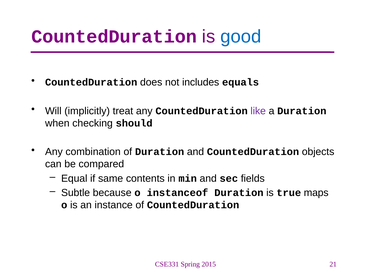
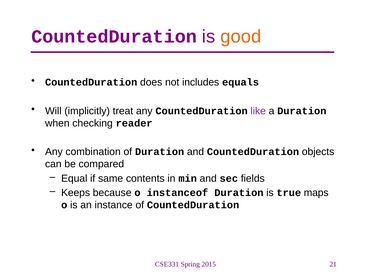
good colour: blue -> orange
should: should -> reader
Subtle: Subtle -> Keeps
